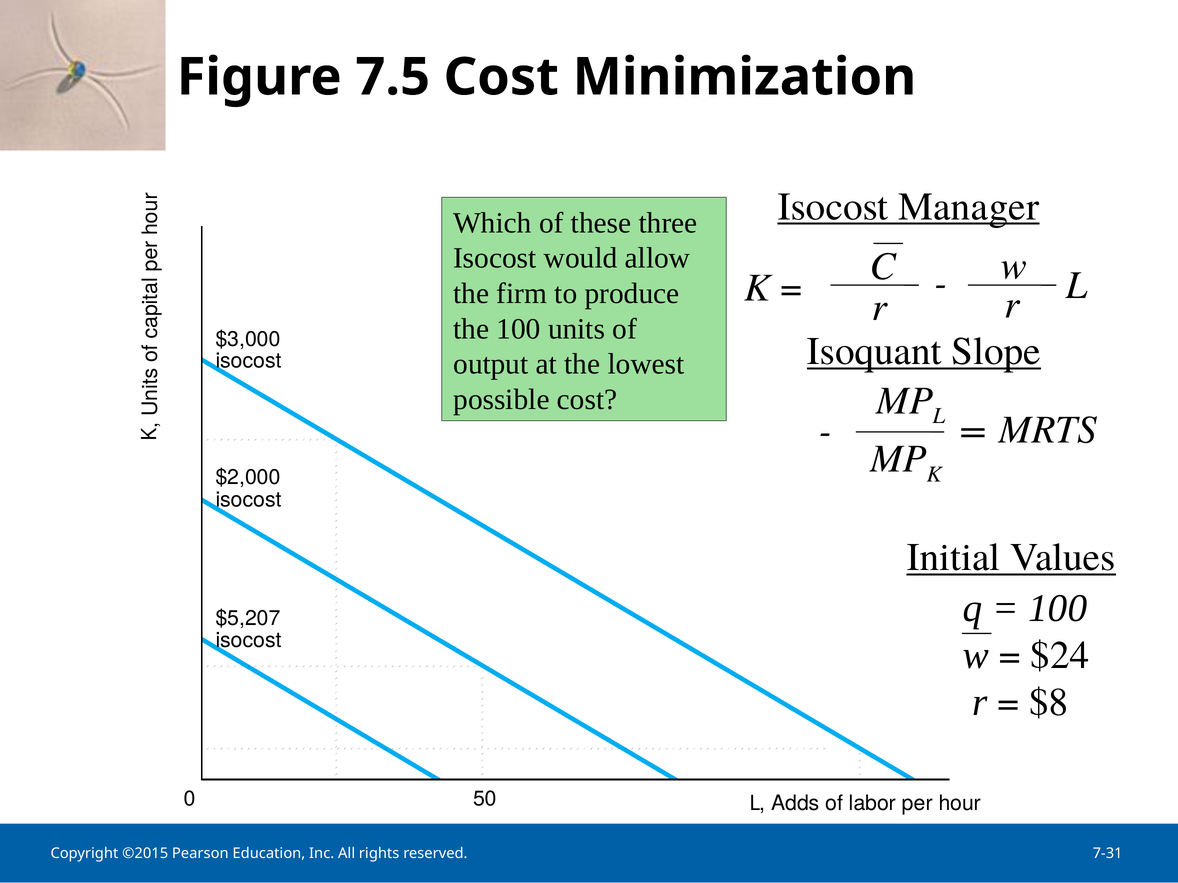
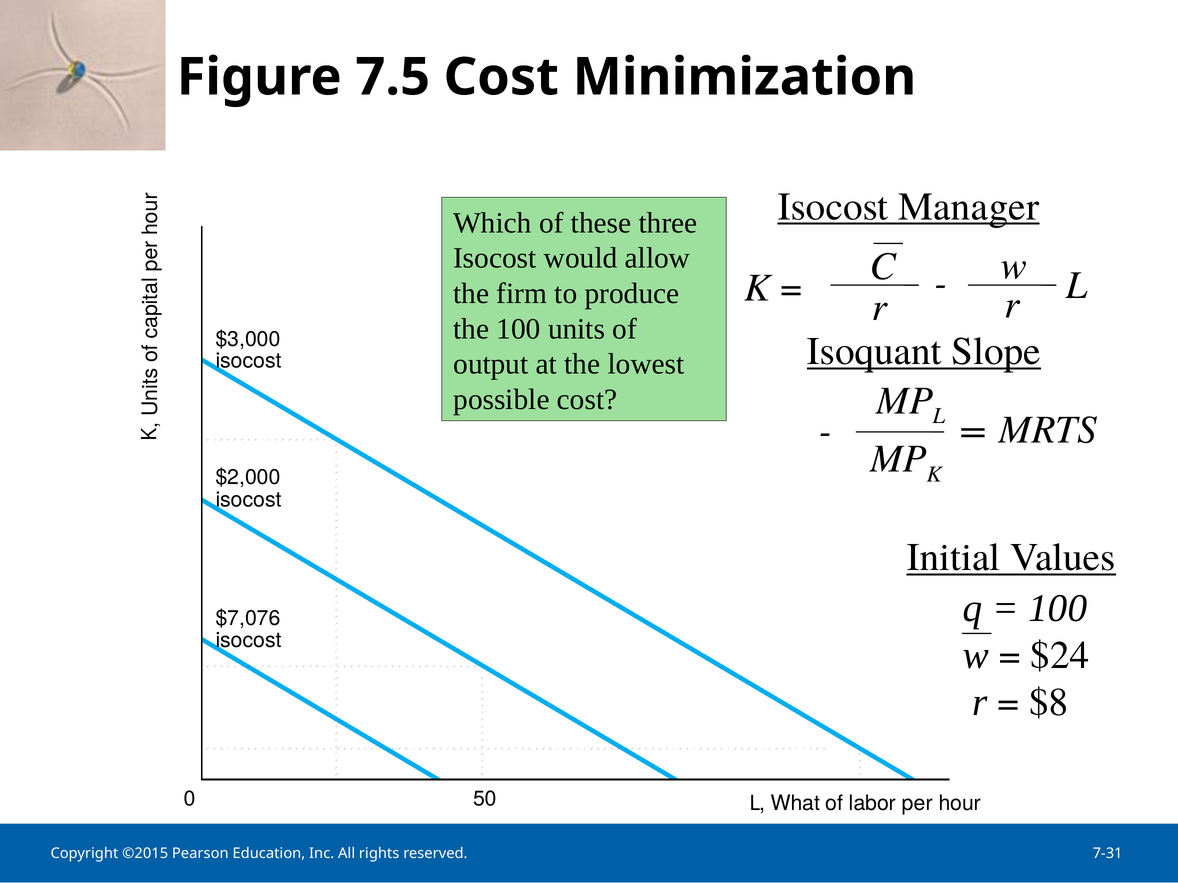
$5,207: $5,207 -> $7,076
Adds: Adds -> What
